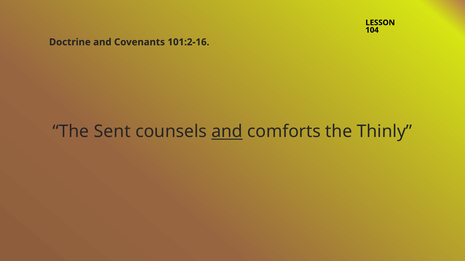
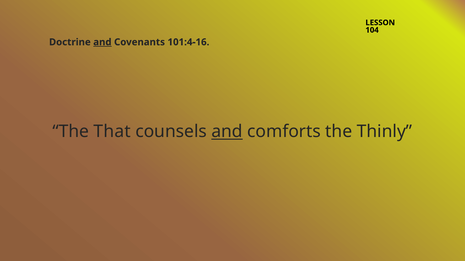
and at (102, 42) underline: none -> present
101:2-16: 101:2-16 -> 101:4-16
Sent: Sent -> That
